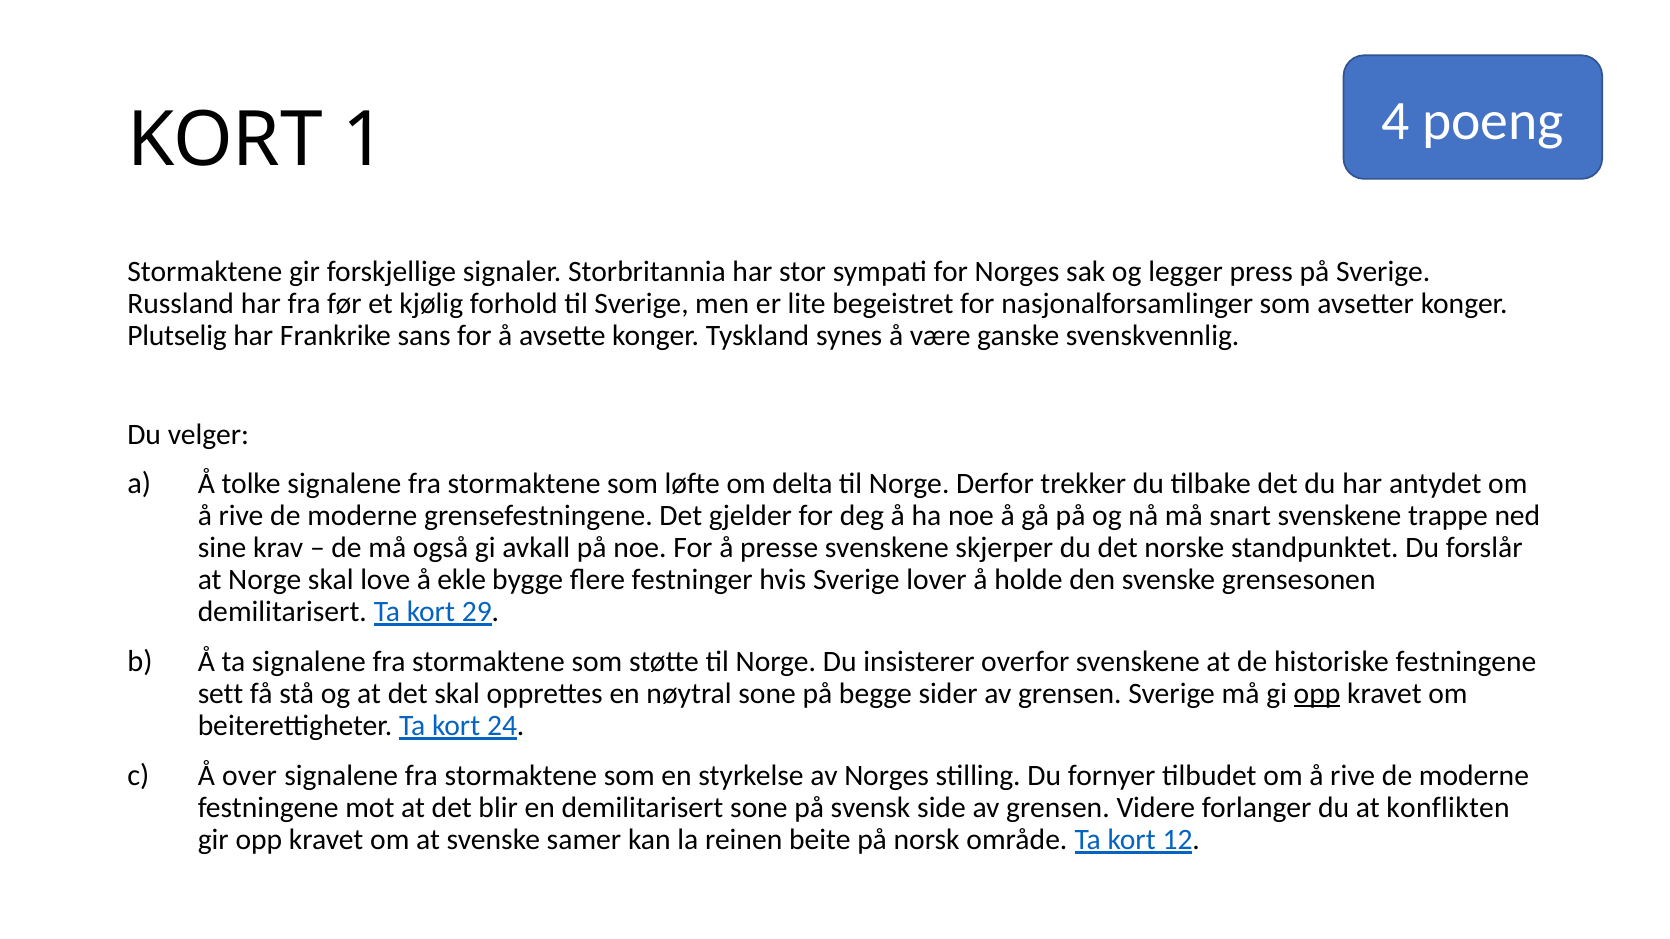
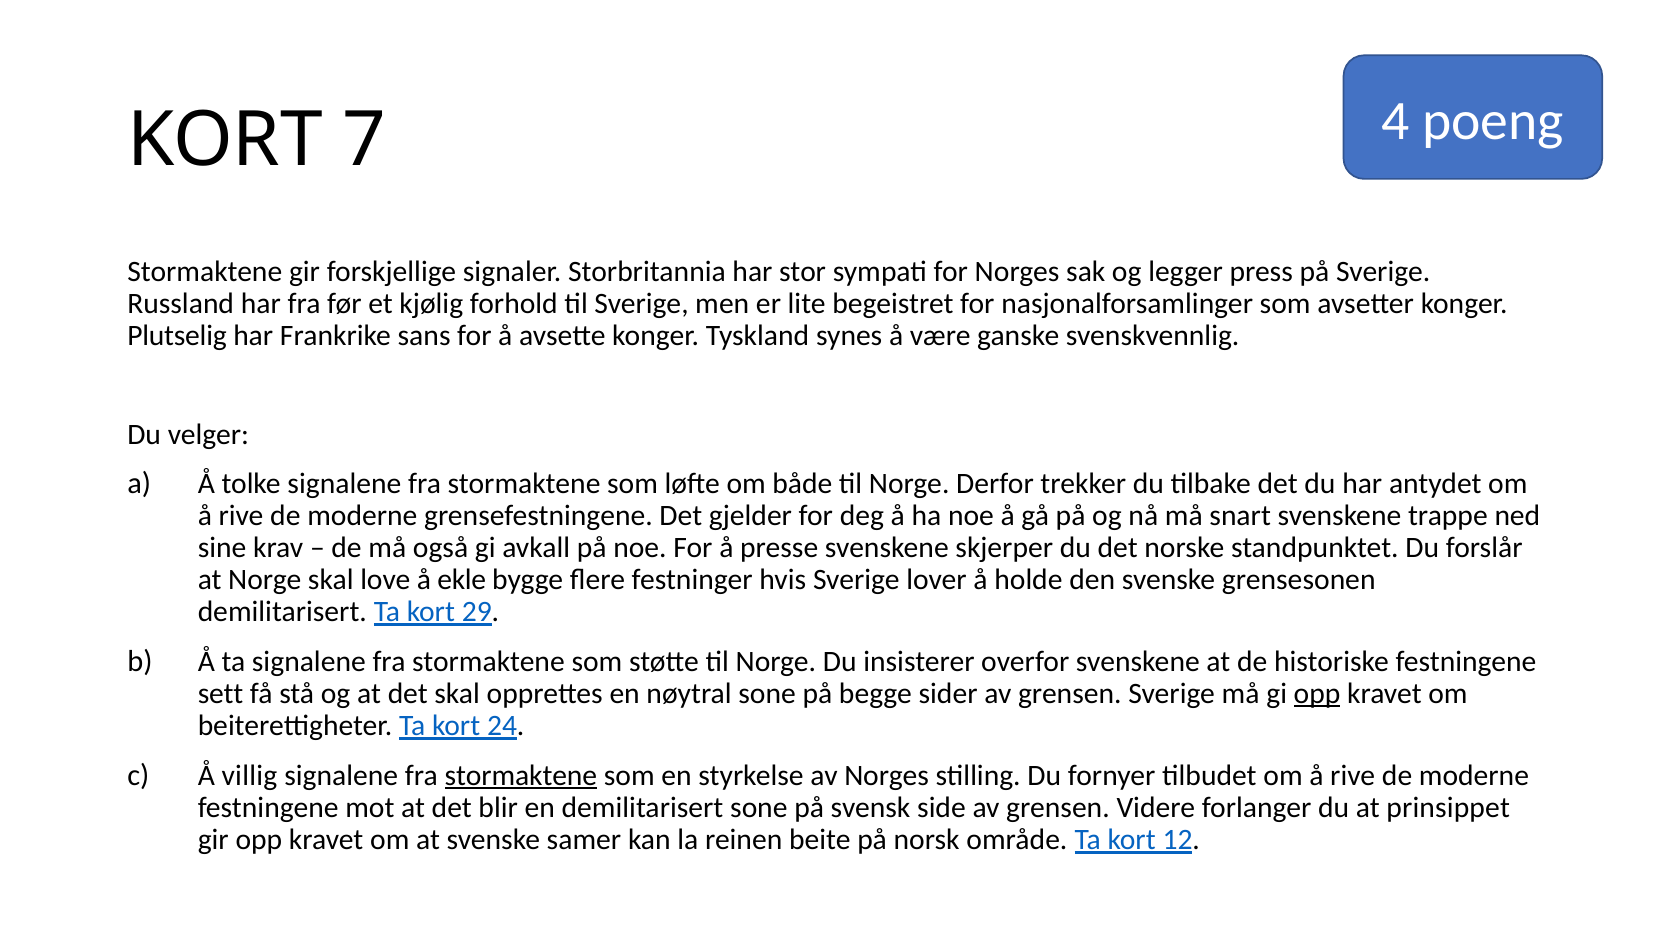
1: 1 -> 7
delta: delta -> både
over: over -> villig
stormaktene at (521, 776) underline: none -> present
konflikten: konflikten -> prinsippet
